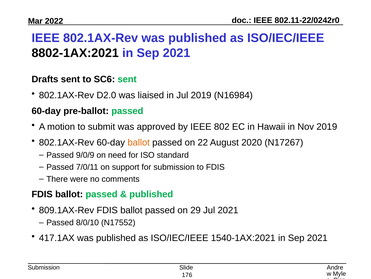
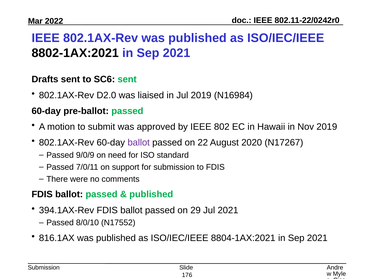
ballot at (139, 142) colour: orange -> purple
809.1AX-Rev: 809.1AX-Rev -> 394.1AX-Rev
417.1AX: 417.1AX -> 816.1AX
1540-1AX:2021: 1540-1AX:2021 -> 8804-1AX:2021
